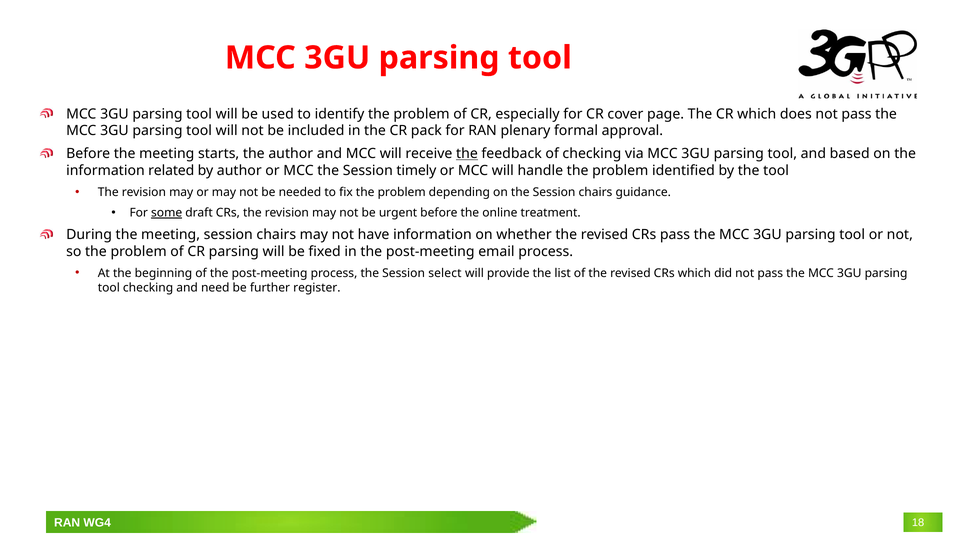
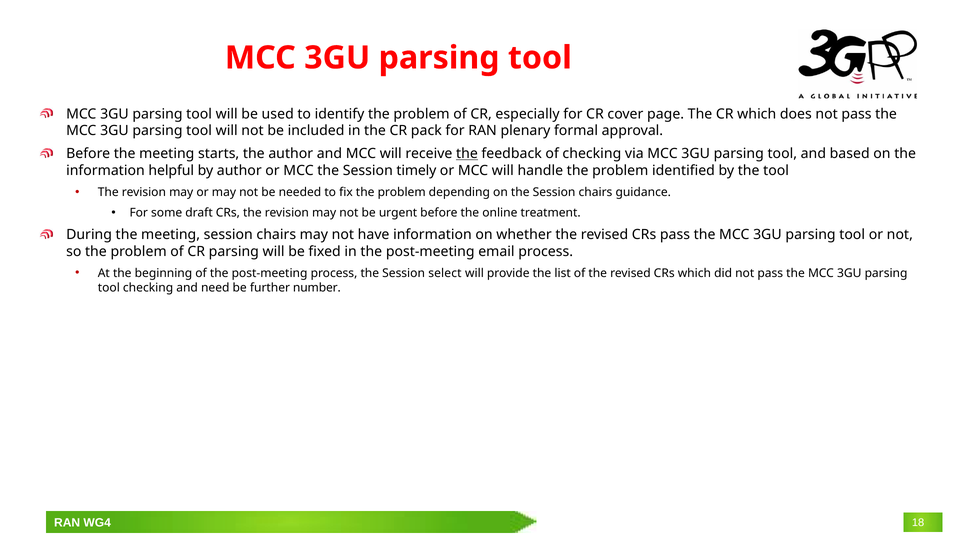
related: related -> helpful
some underline: present -> none
register: register -> number
